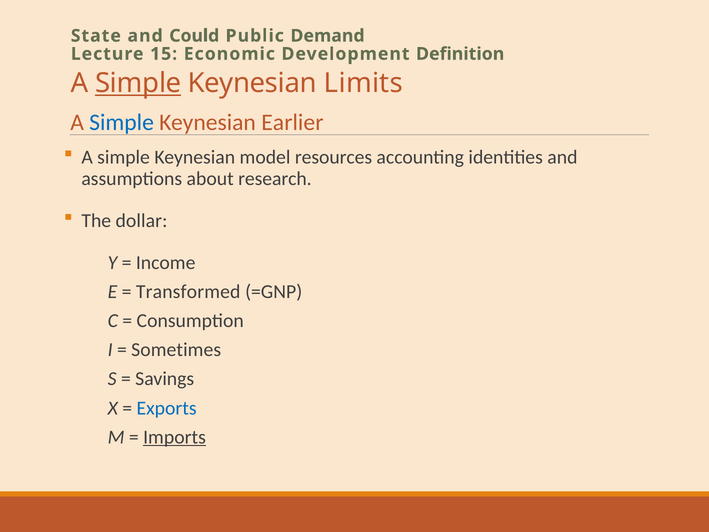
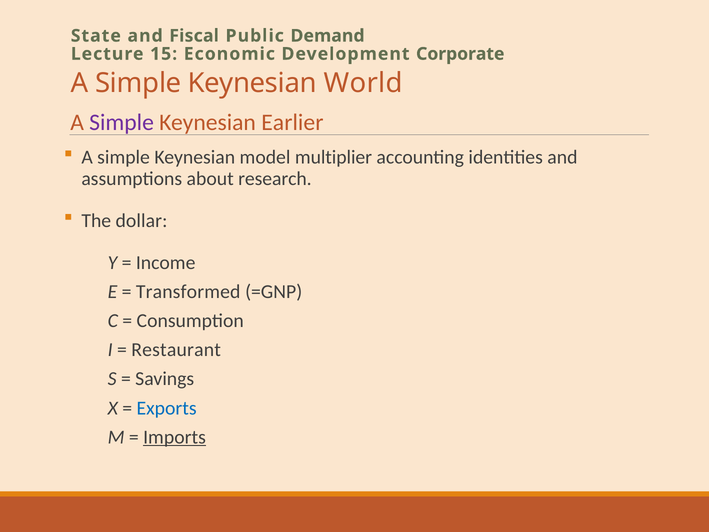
Could: Could -> Fiscal
Definition: Definition -> Corporate
Simple at (138, 83) underline: present -> none
Limits: Limits -> World
Simple at (122, 122) colour: blue -> purple
resources: resources -> multiplier
Sometimes: Sometimes -> Restaurant
